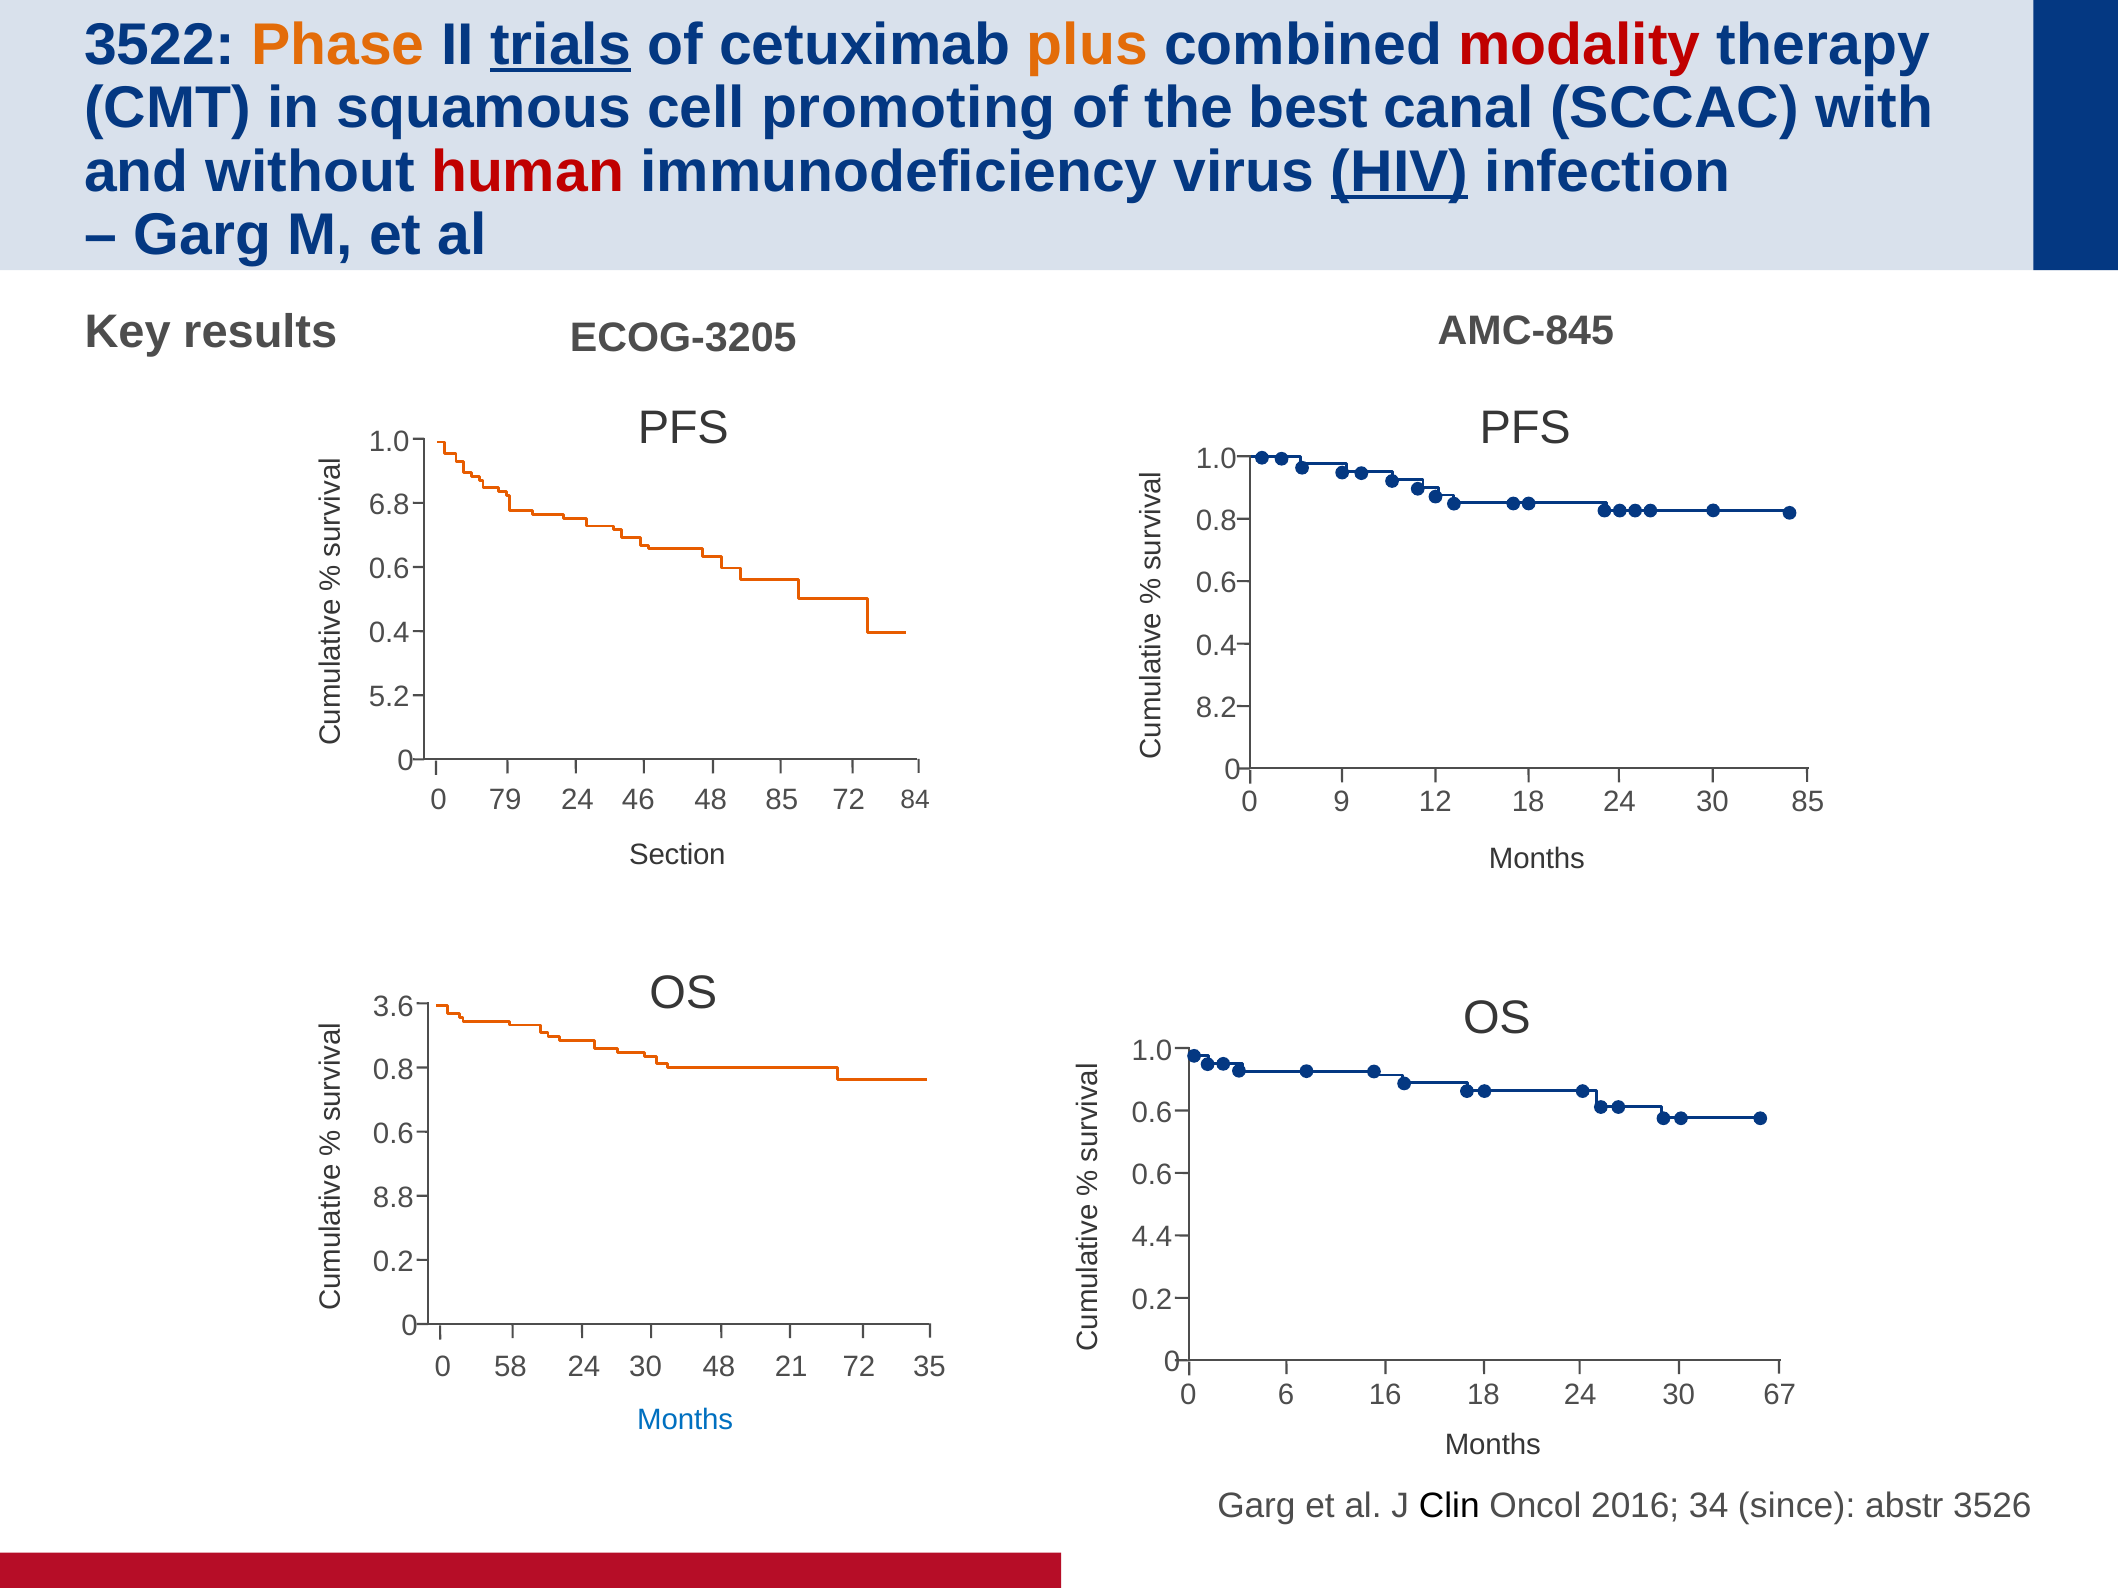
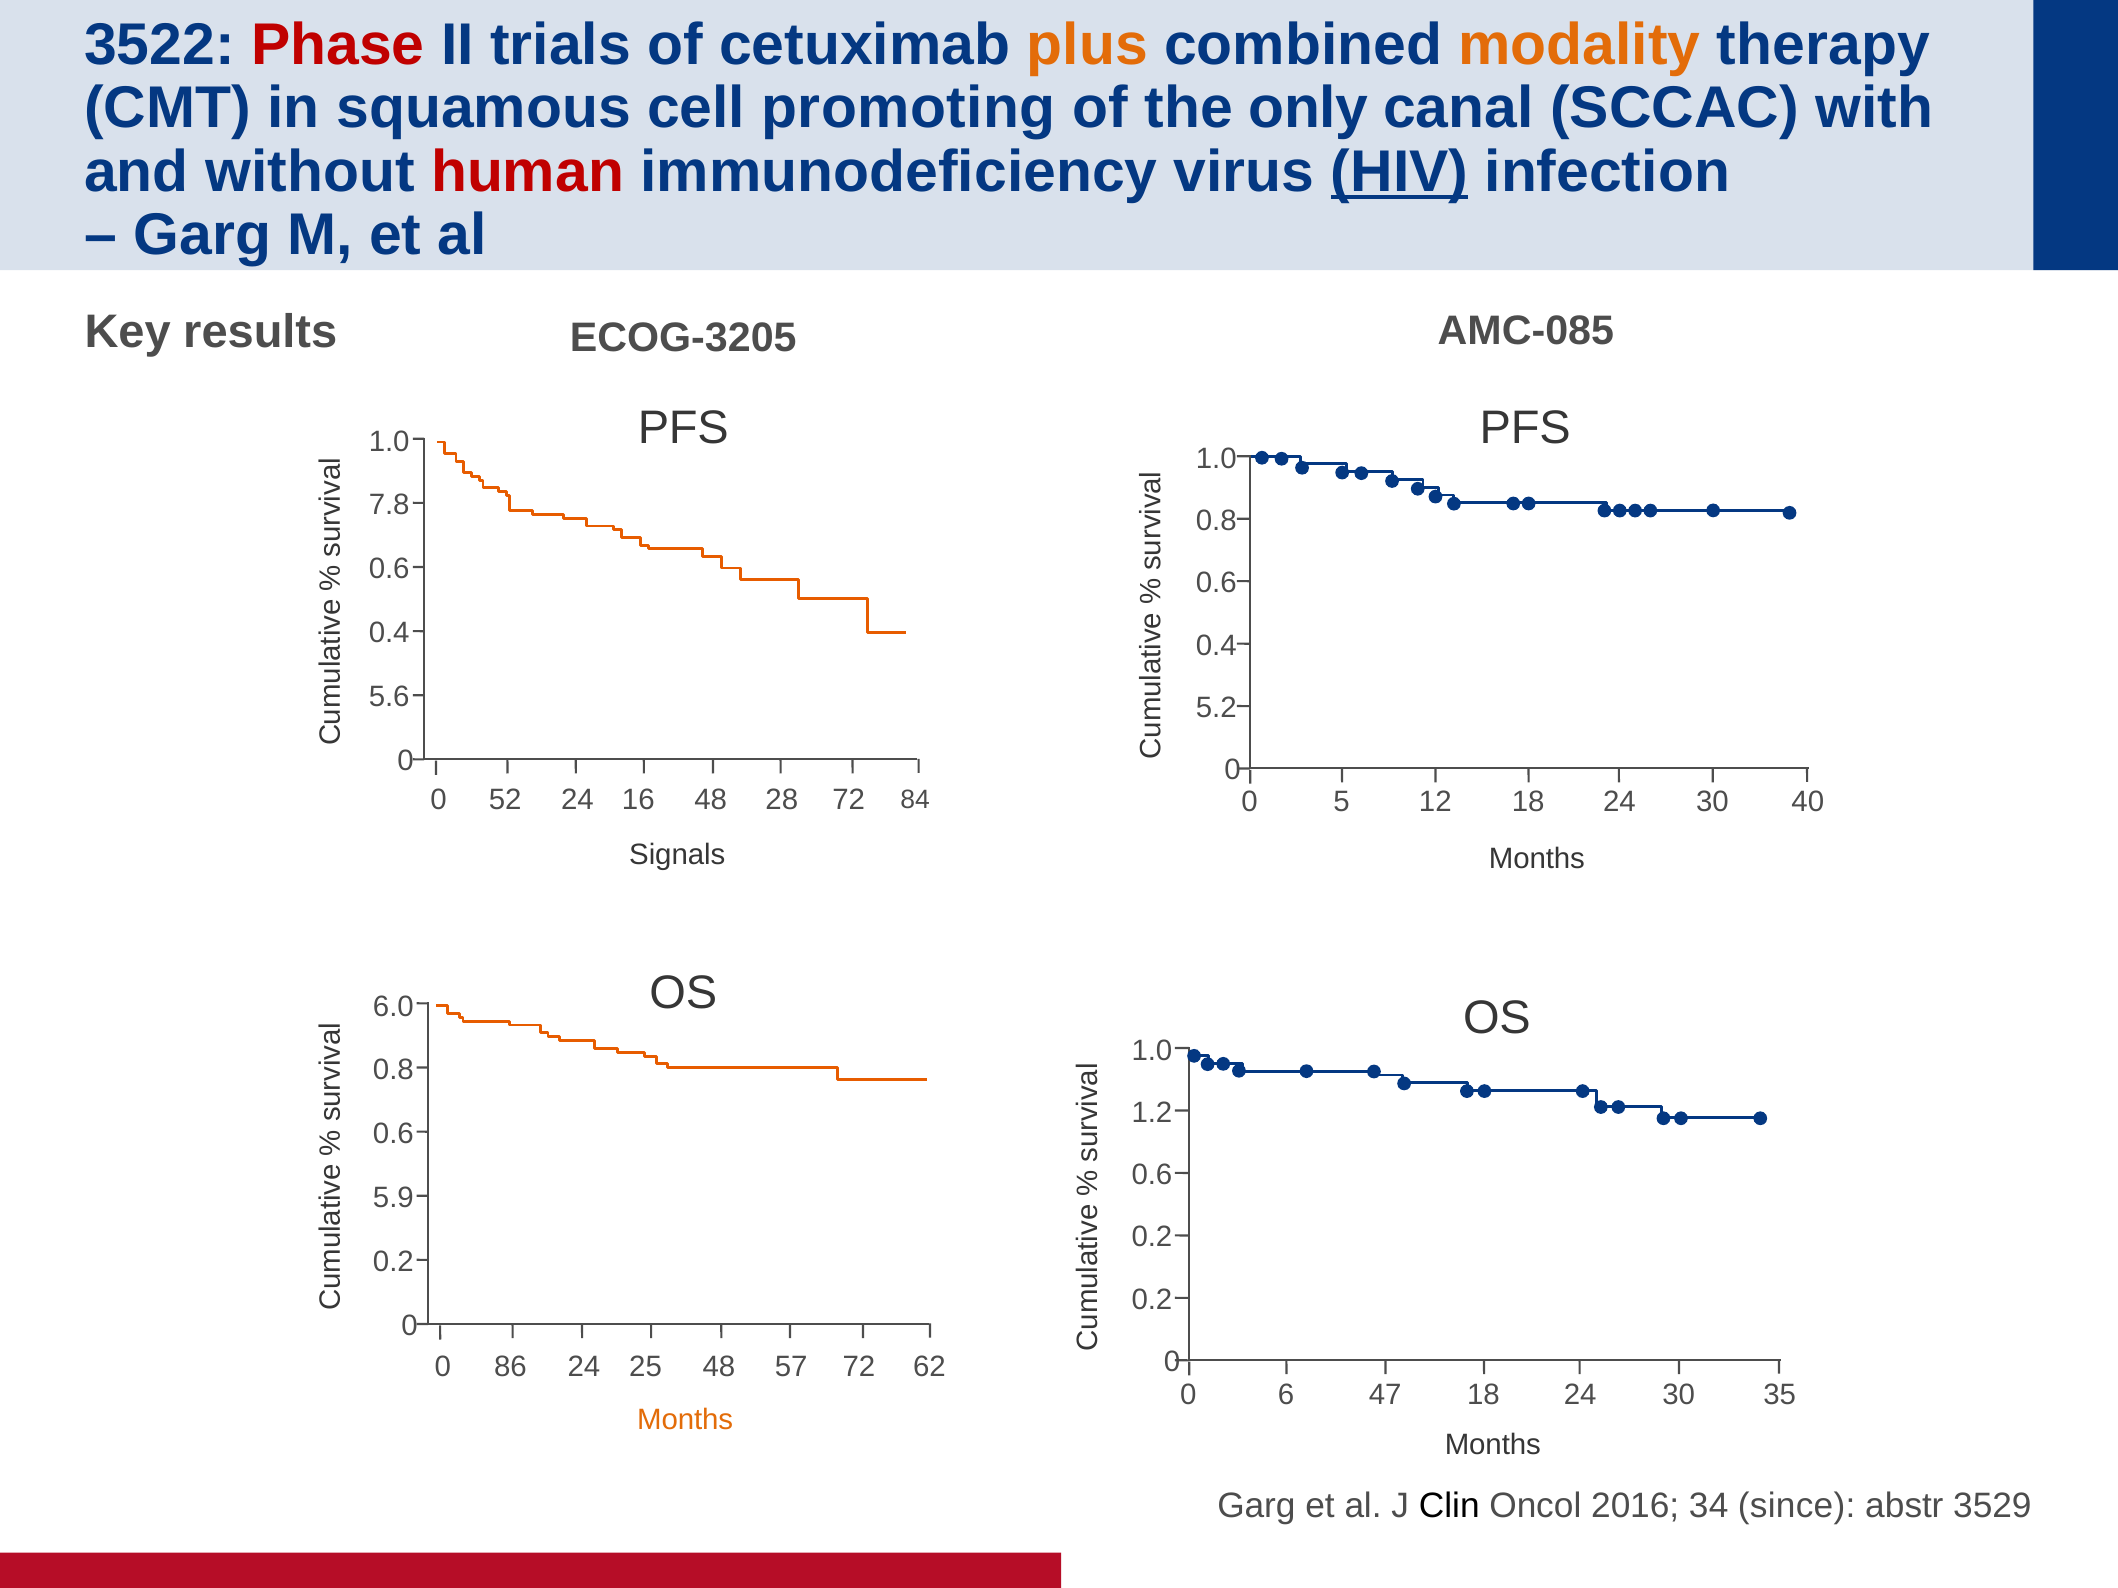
Phase colour: orange -> red
trials underline: present -> none
modality colour: red -> orange
best: best -> only
AMC-845: AMC-845 -> AMC-085
6.8: 6.8 -> 7.8
5.2: 5.2 -> 5.6
8.2: 8.2 -> 5.2
79: 79 -> 52
46: 46 -> 16
48 85: 85 -> 28
9: 9 -> 5
30 85: 85 -> 40
Section: Section -> Signals
3.6: 3.6 -> 6.0
0.6 at (1152, 1113): 0.6 -> 1.2
8.8: 8.8 -> 5.9
4.4 at (1152, 1238): 4.4 -> 0.2
58: 58 -> 86
30 at (646, 1367): 30 -> 25
21: 21 -> 57
35: 35 -> 62
16: 16 -> 47
67: 67 -> 35
Months at (685, 1420) colour: blue -> orange
3526: 3526 -> 3529
